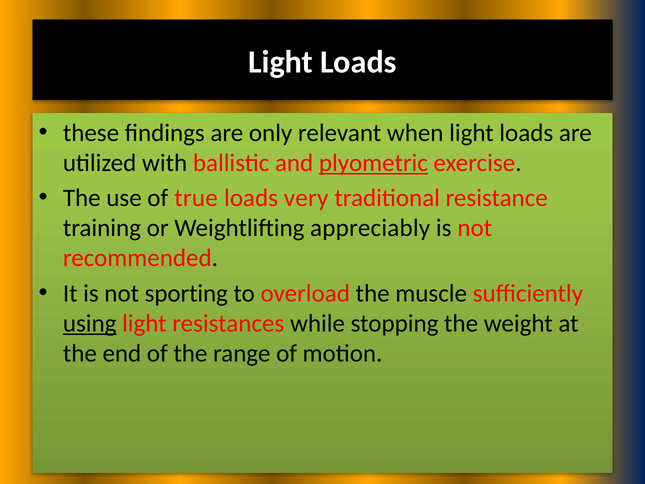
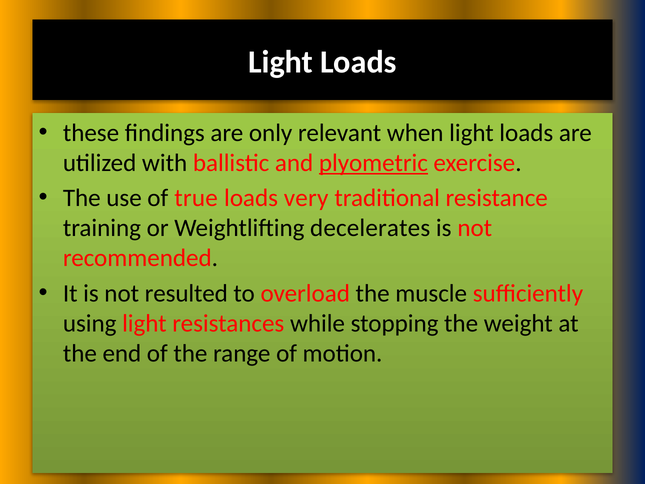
appreciably: appreciably -> decelerates
sporting: sporting -> resulted
using underline: present -> none
